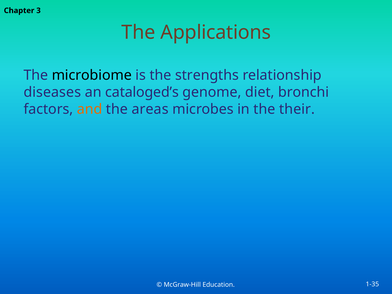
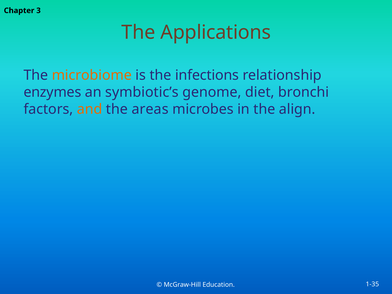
microbiome colour: black -> orange
strengths: strengths -> infections
diseases: diseases -> enzymes
cataloged’s: cataloged’s -> symbiotic’s
their: their -> align
